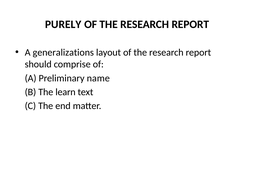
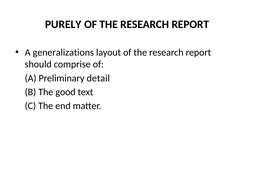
name: name -> detail
learn: learn -> good
